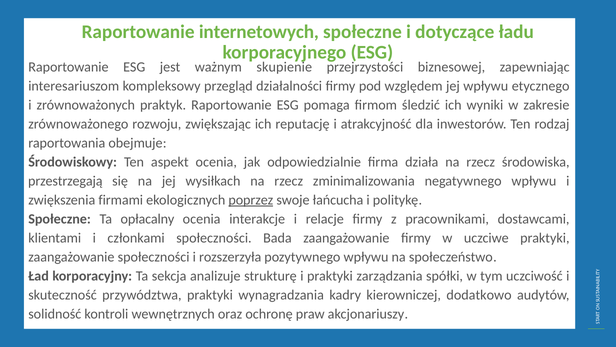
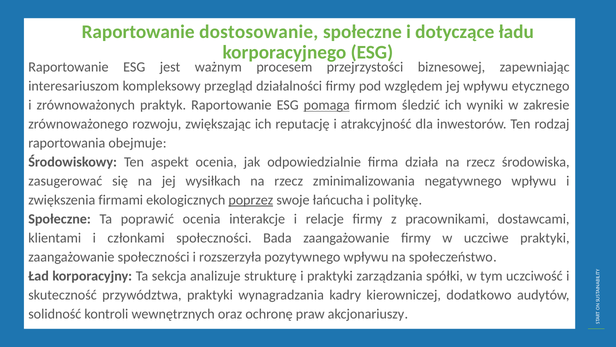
internetowych: internetowych -> dostosowanie
skupienie: skupienie -> procesem
pomaga underline: none -> present
przestrzegają: przestrzegają -> zasugerować
opłacalny: opłacalny -> poprawić
